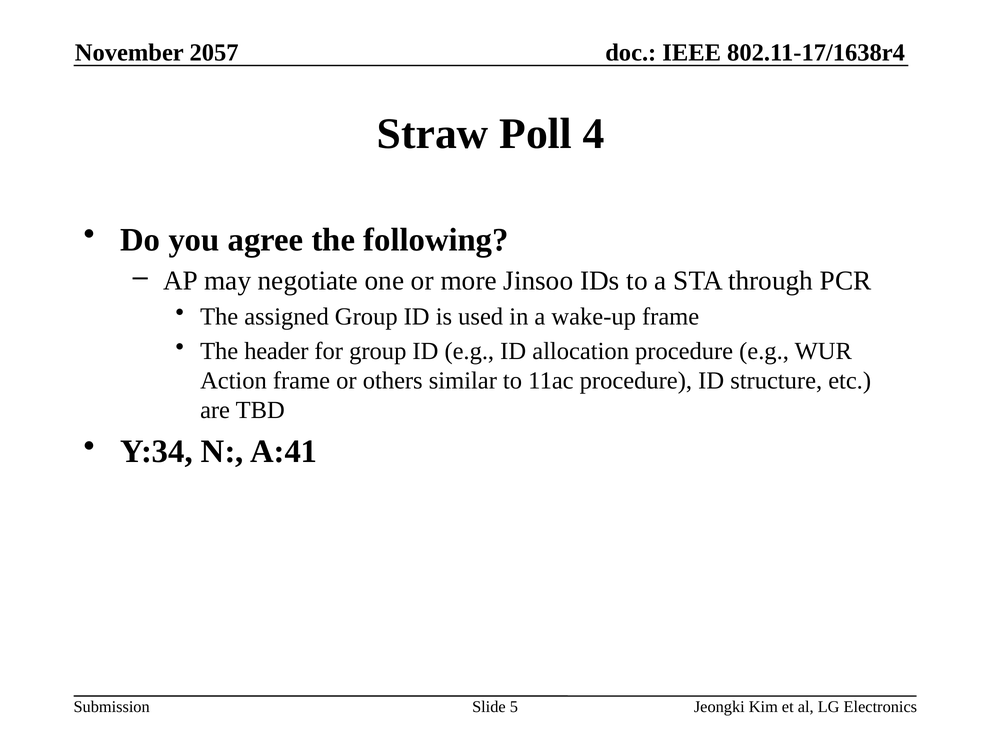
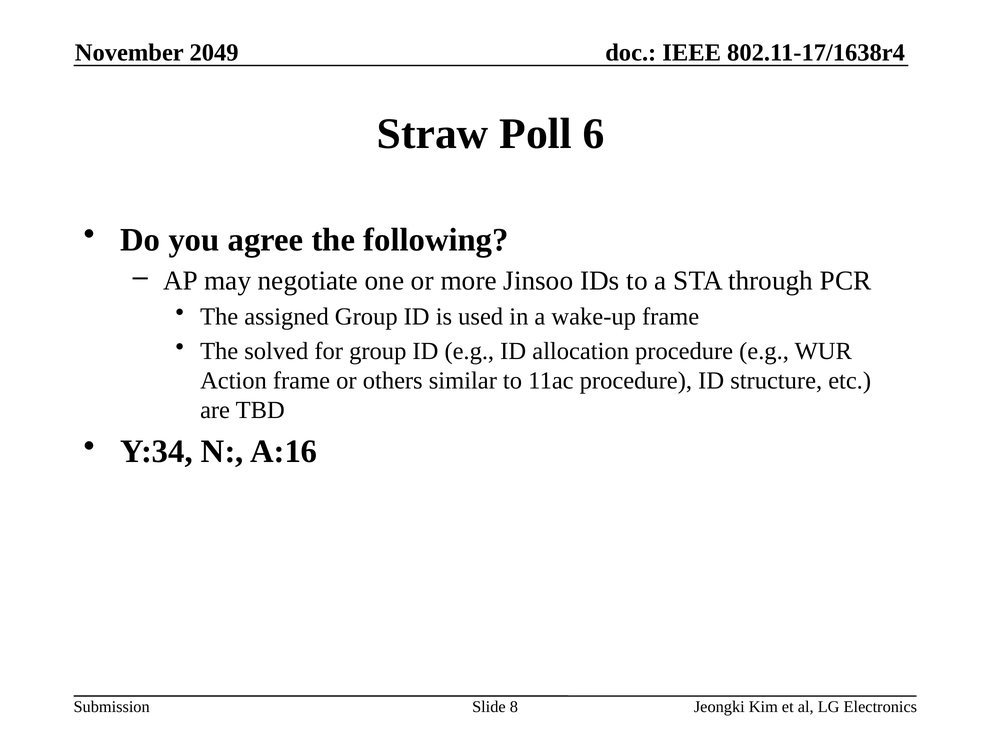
2057: 2057 -> 2049
4: 4 -> 6
header: header -> solved
A:41: A:41 -> A:16
5: 5 -> 8
